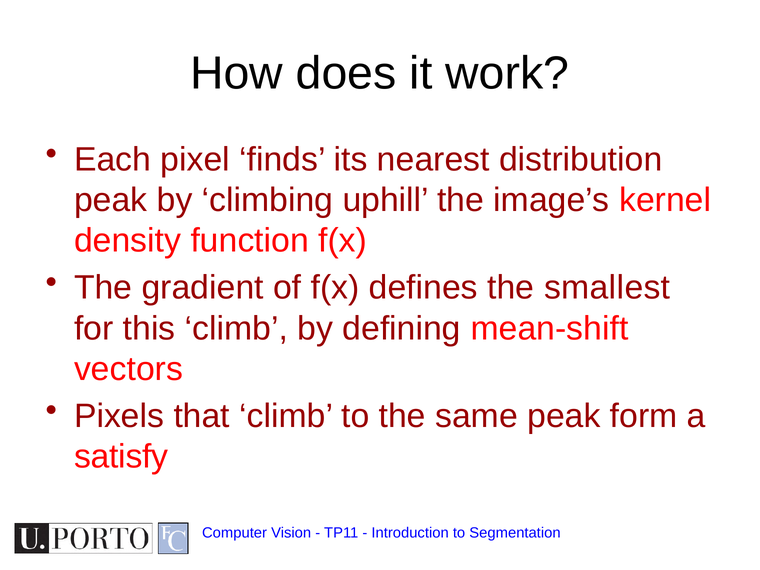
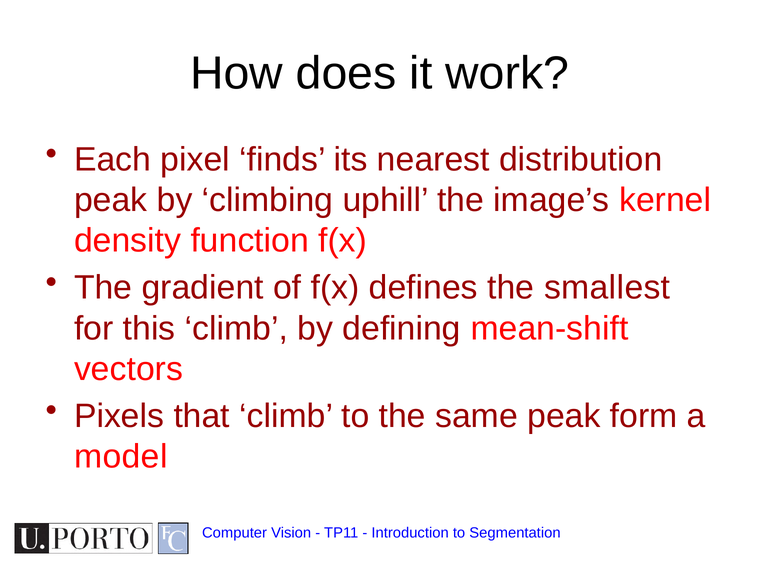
satisfy: satisfy -> model
